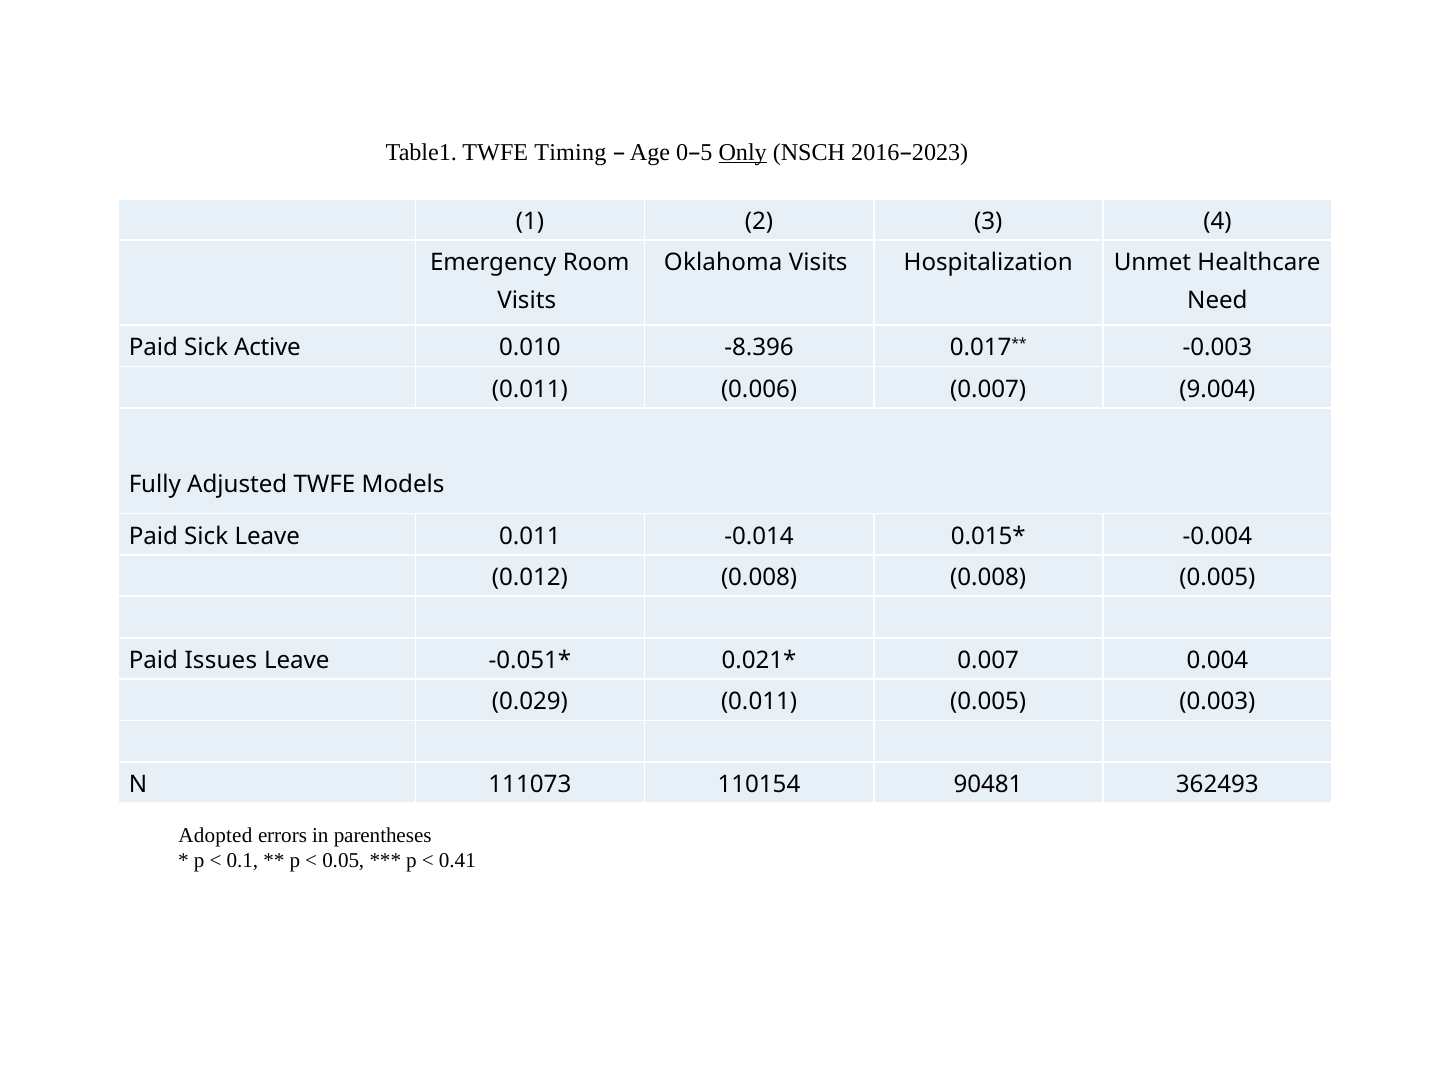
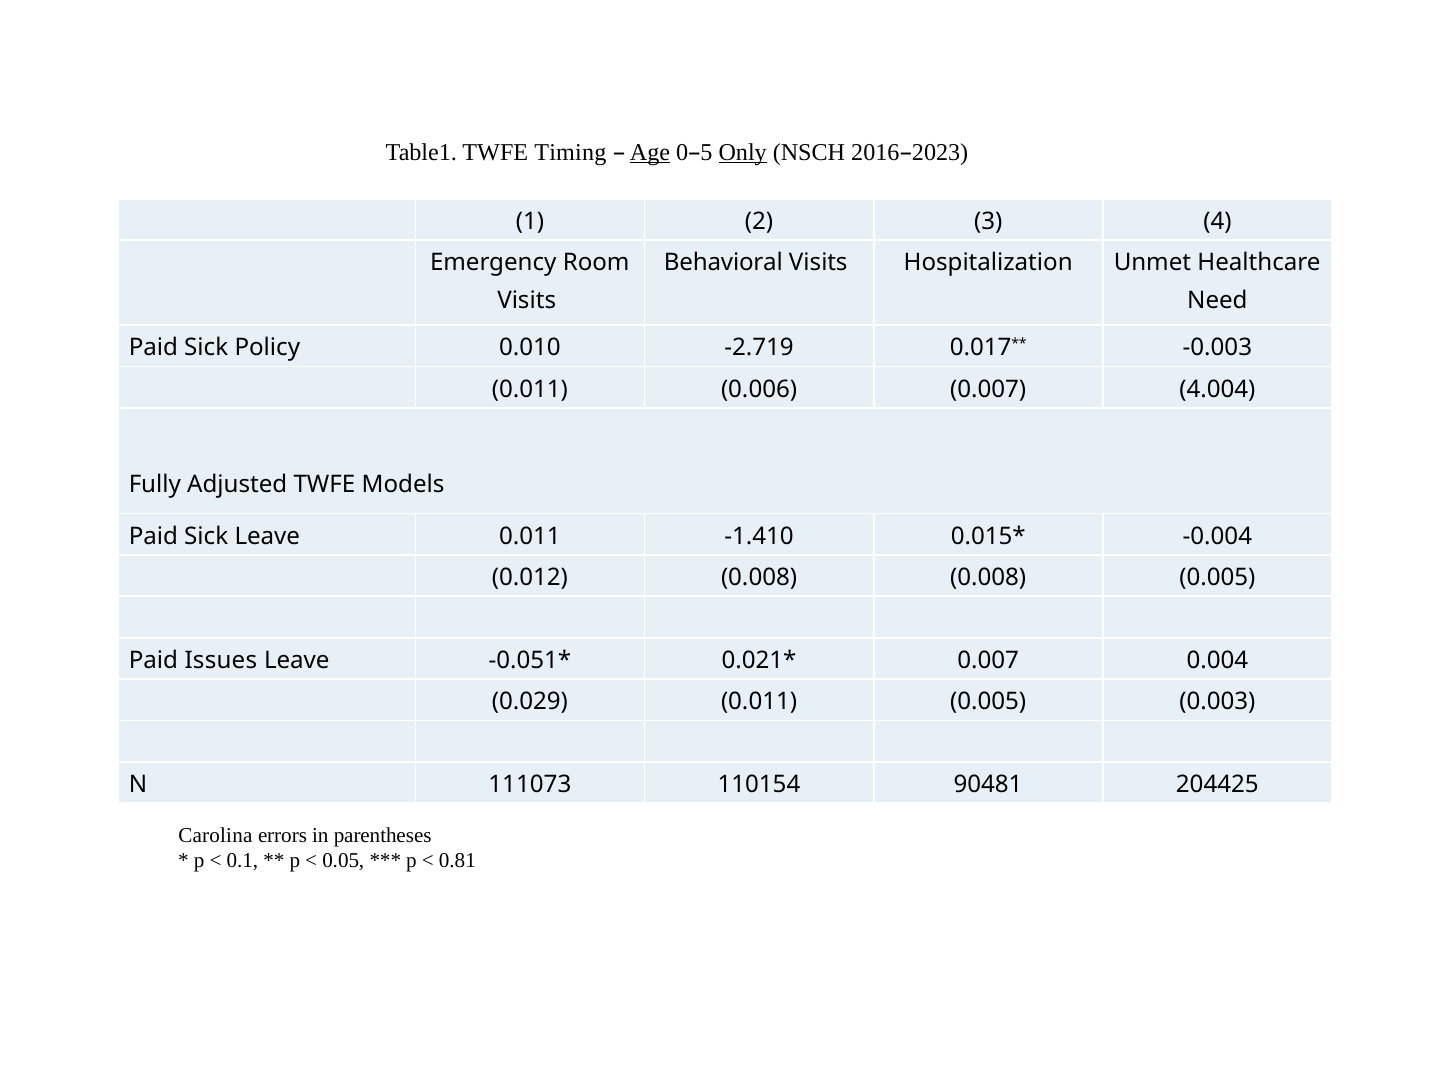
Age underline: none -> present
Oklahoma: Oklahoma -> Behavioral
Active: Active -> Policy
-8.396: -8.396 -> -2.719
9.004: 9.004 -> 4.004
-0.014: -0.014 -> -1.410
362493: 362493 -> 204425
Adopted: Adopted -> Carolina
0.41: 0.41 -> 0.81
